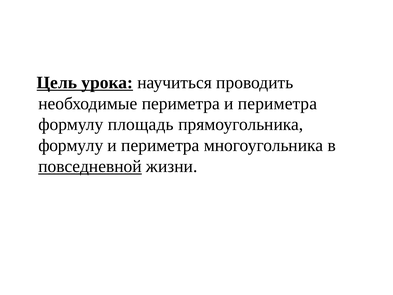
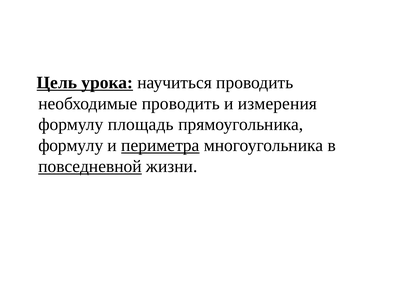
необходимые периметра: периметра -> проводить
периметра at (277, 103): периметра -> измерения
периметра at (160, 145) underline: none -> present
